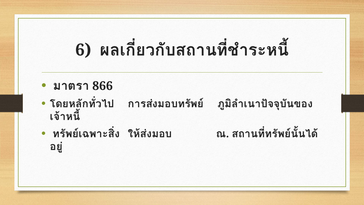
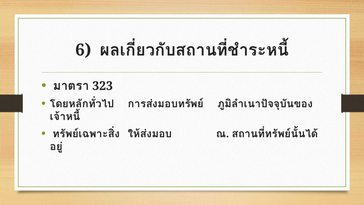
866: 866 -> 323
